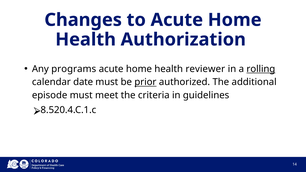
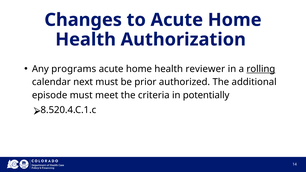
date: date -> next
prior underline: present -> none
guidelines: guidelines -> potentially
